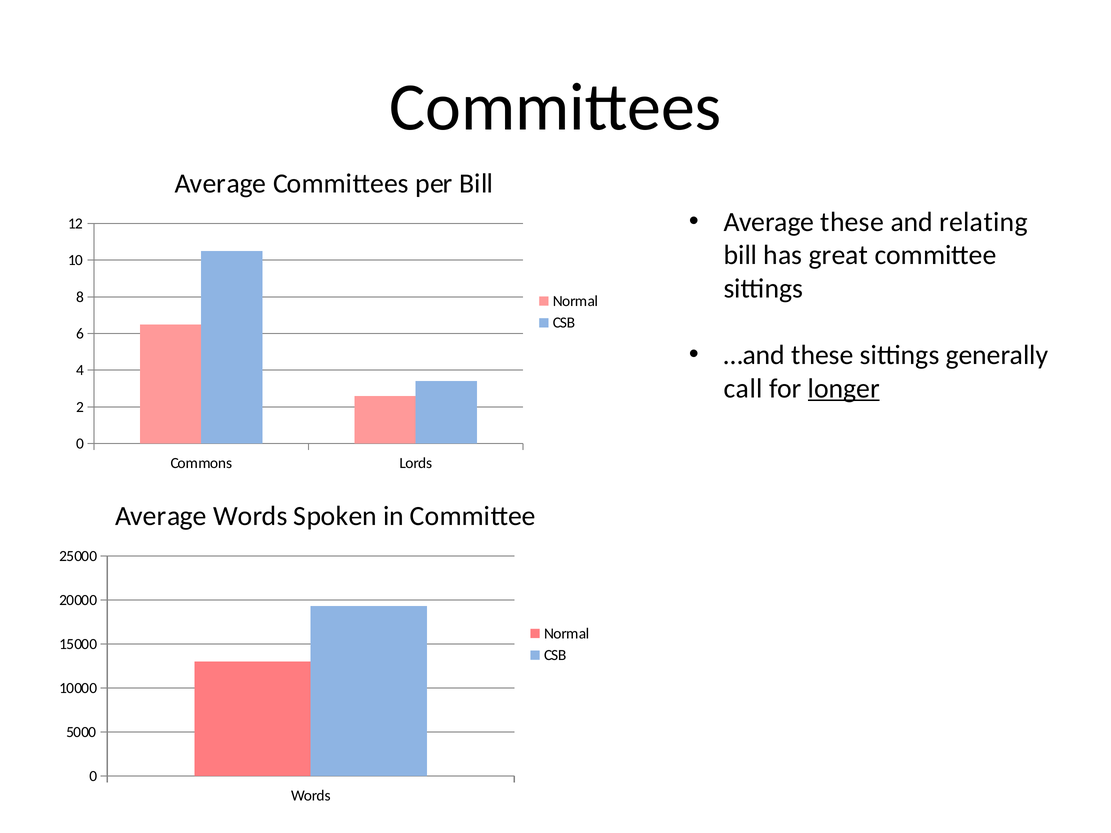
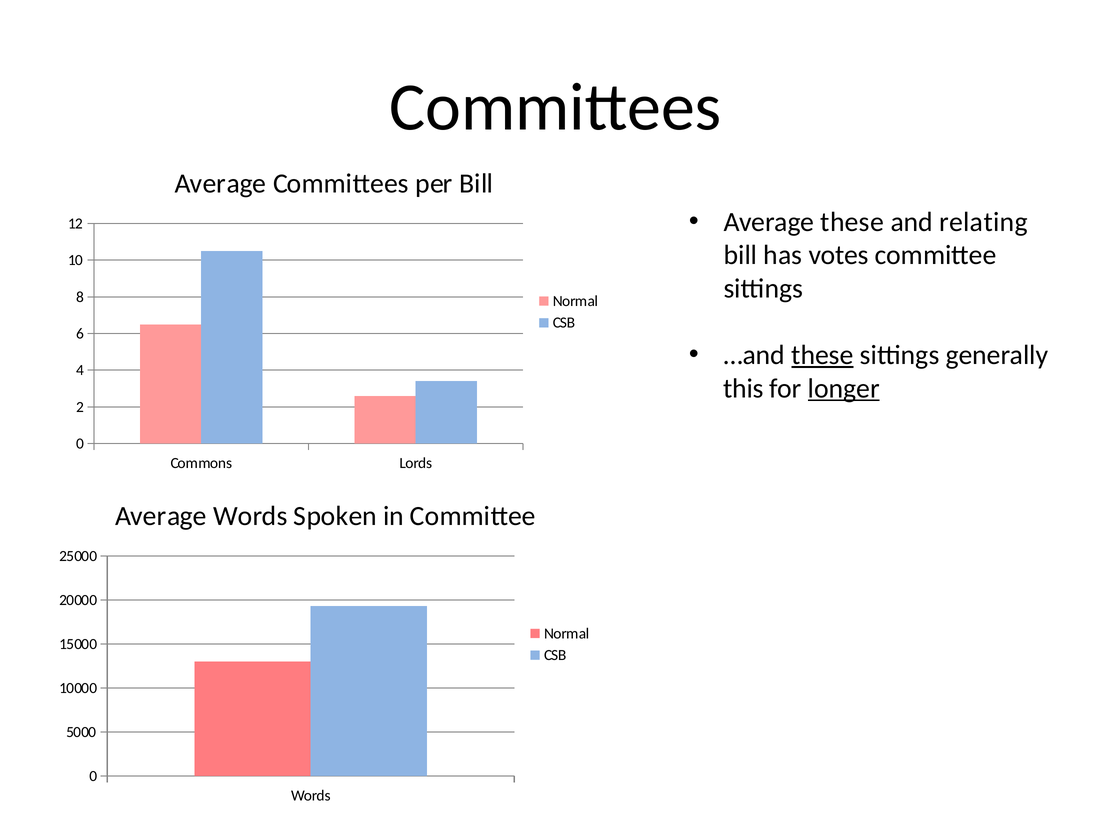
great: great -> votes
these at (822, 355) underline: none -> present
call: call -> this
